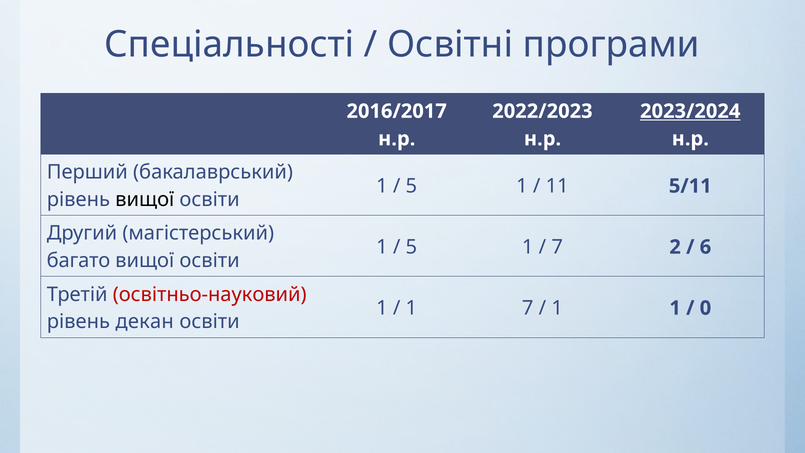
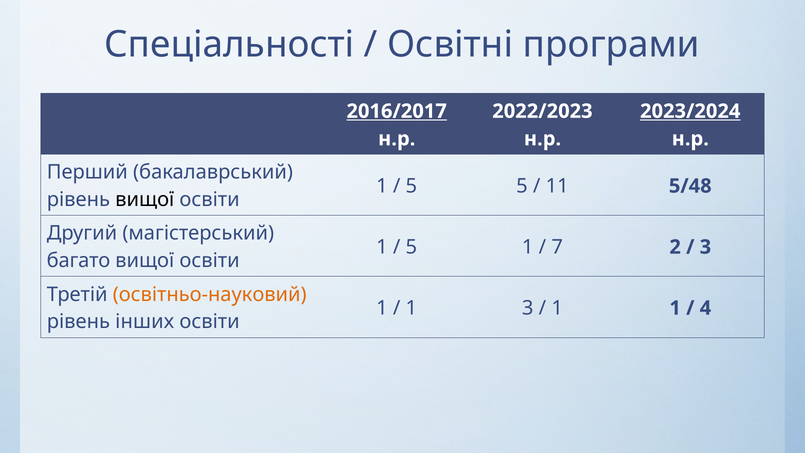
2016/2017 underline: none -> present
1 at (522, 186): 1 -> 5
5/11: 5/11 -> 5/48
6 at (705, 247): 6 -> 3
освітньо-науковий colour: red -> orange
1 7: 7 -> 3
0: 0 -> 4
декан: декан -> інших
